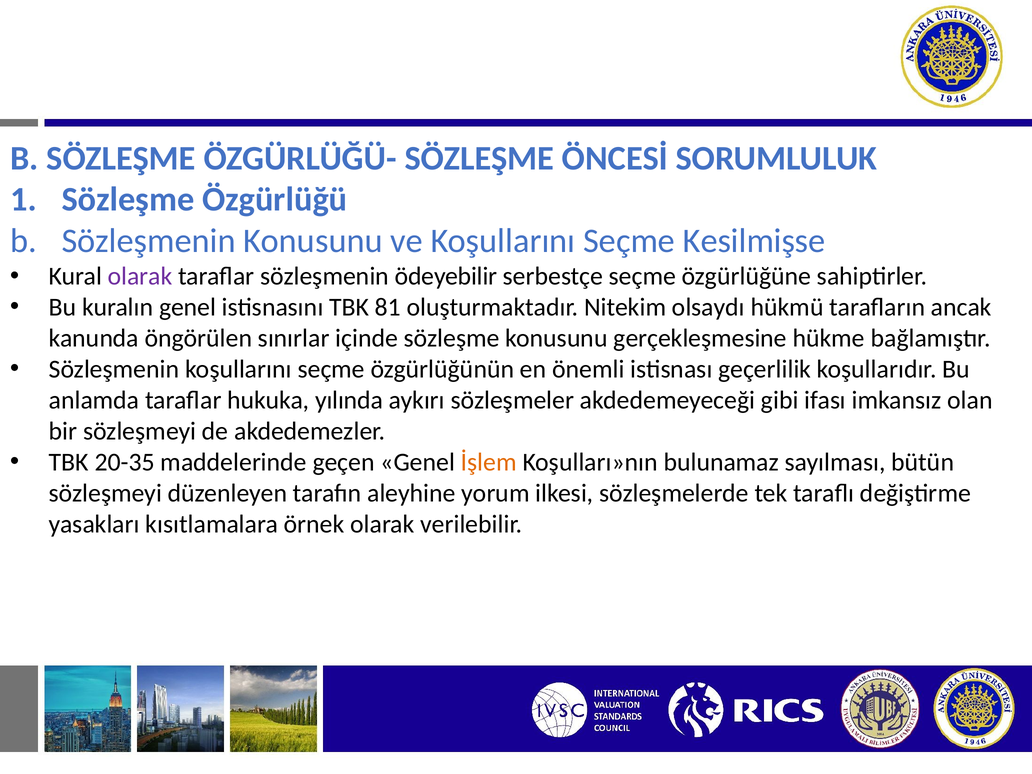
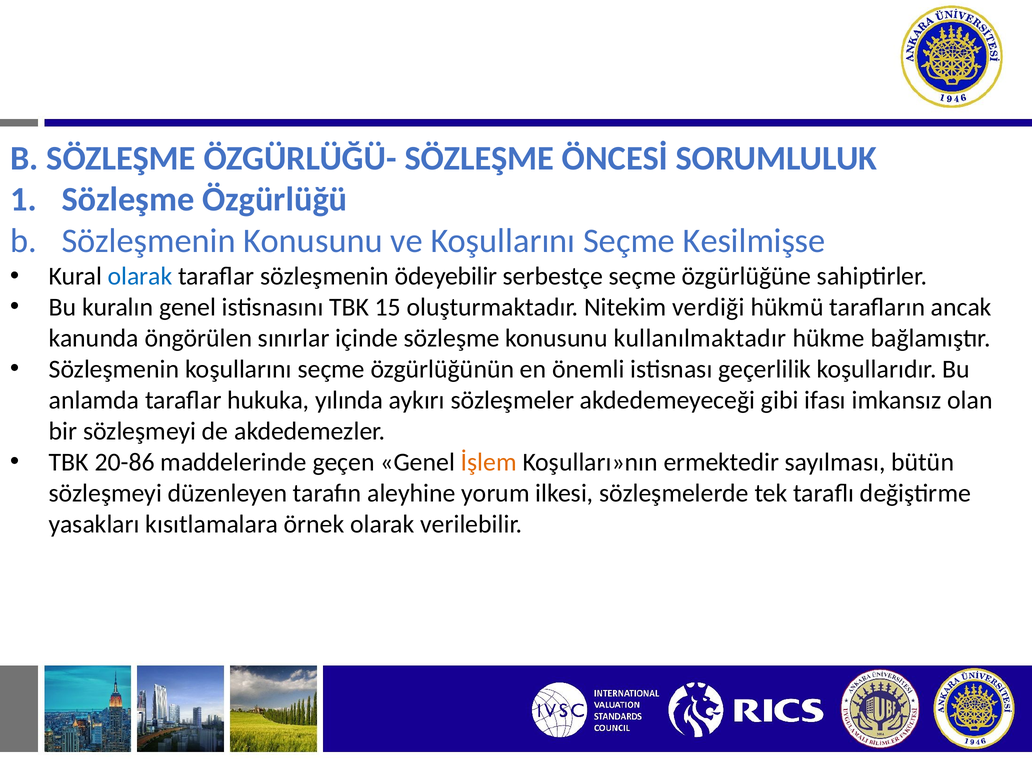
olarak at (140, 276) colour: purple -> blue
81: 81 -> 15
olsaydı: olsaydı -> verdiği
gerçekleşmesine: gerçekleşmesine -> kullanılmaktadır
20-35: 20-35 -> 20-86
bulunamaz: bulunamaz -> ermektedir
